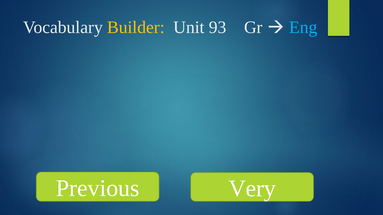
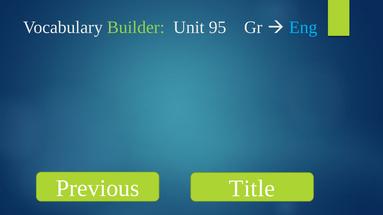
Builder colour: yellow -> light green
93: 93 -> 95
Very: Very -> Title
